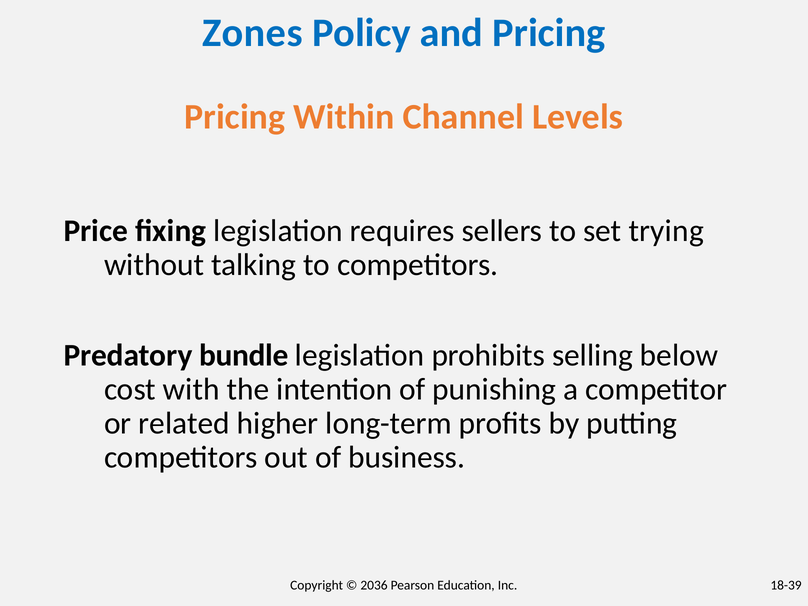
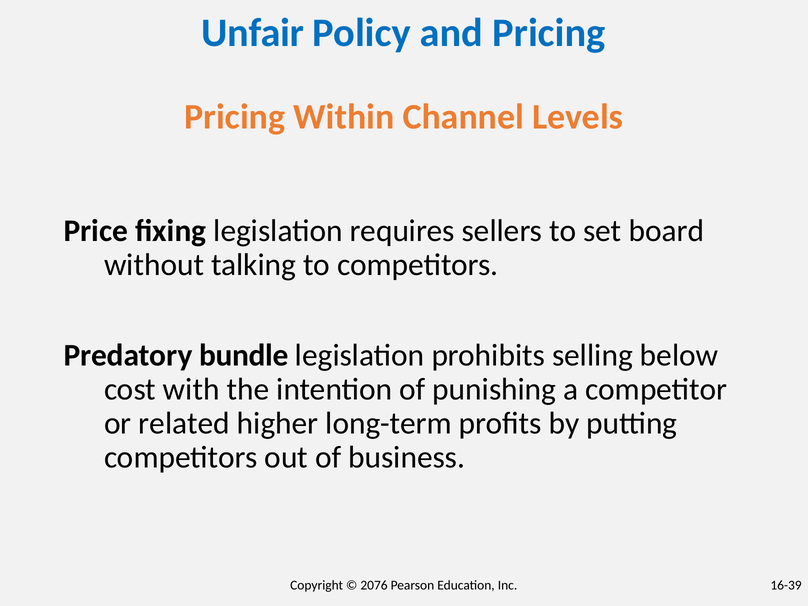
Zones: Zones -> Unfair
trying: trying -> board
2036: 2036 -> 2076
18-39: 18-39 -> 16-39
